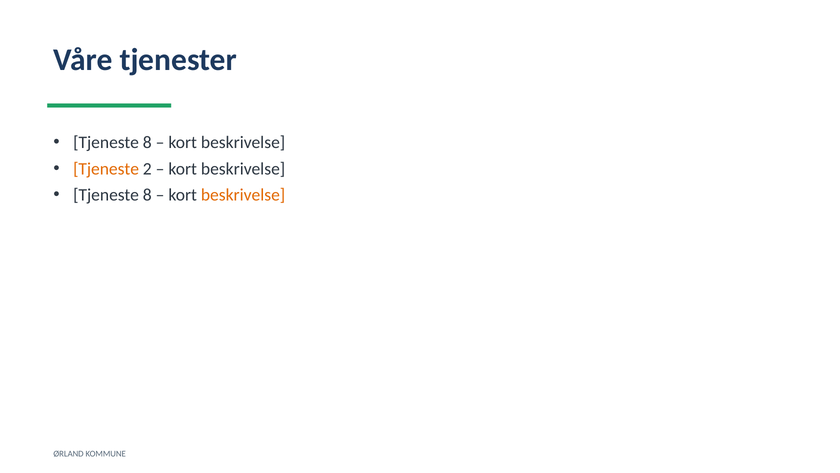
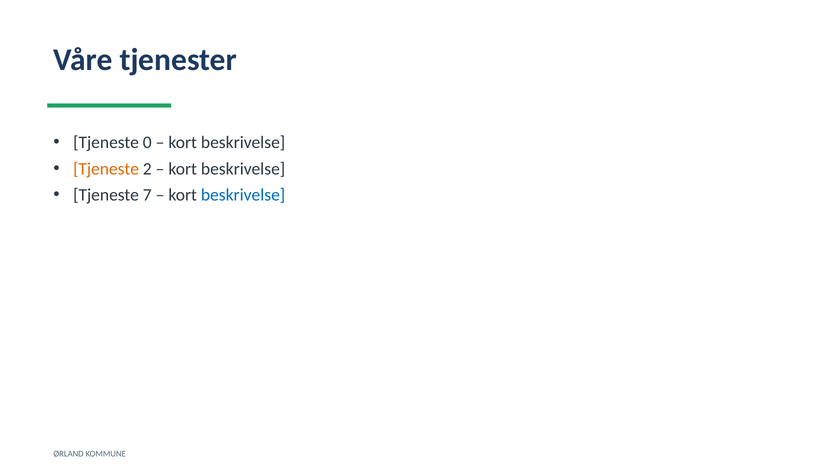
8 at (147, 142): 8 -> 0
8 at (147, 195): 8 -> 7
beskrivelse at (243, 195) colour: orange -> blue
